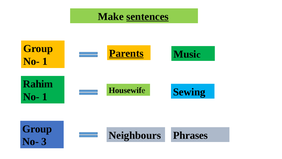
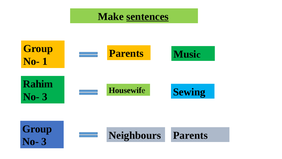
Parents at (126, 53) underline: present -> none
1 at (45, 97): 1 -> 3
Phrases at (190, 135): Phrases -> Parents
